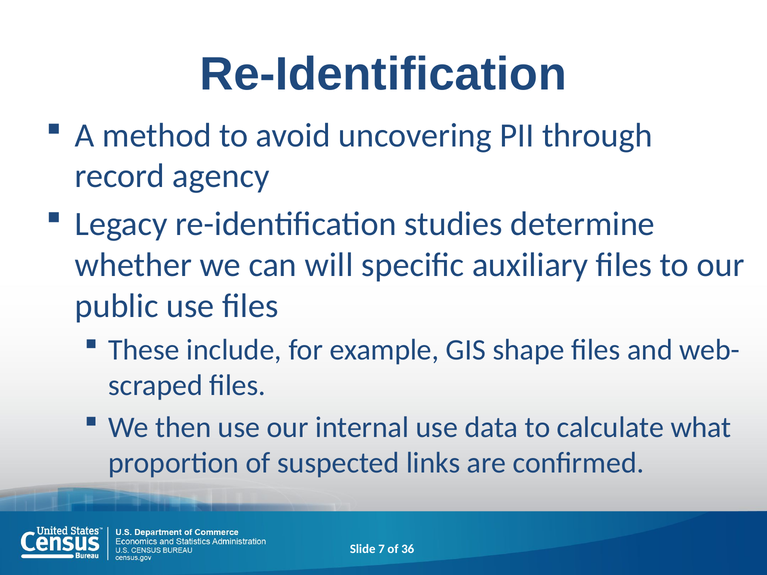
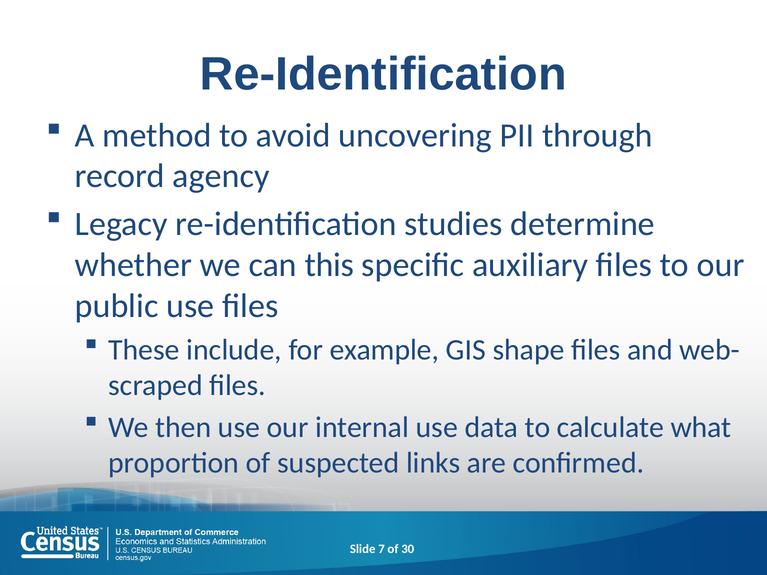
will: will -> this
36: 36 -> 30
